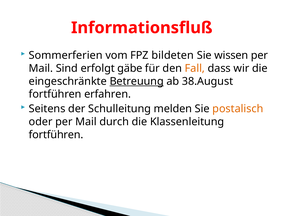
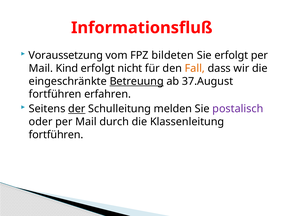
Sommerferien: Sommerferien -> Voraussetzung
Sie wissen: wissen -> erfolgt
Sind: Sind -> Kind
gäbe: gäbe -> nicht
38.August: 38.August -> 37.August
der underline: none -> present
postalisch colour: orange -> purple
